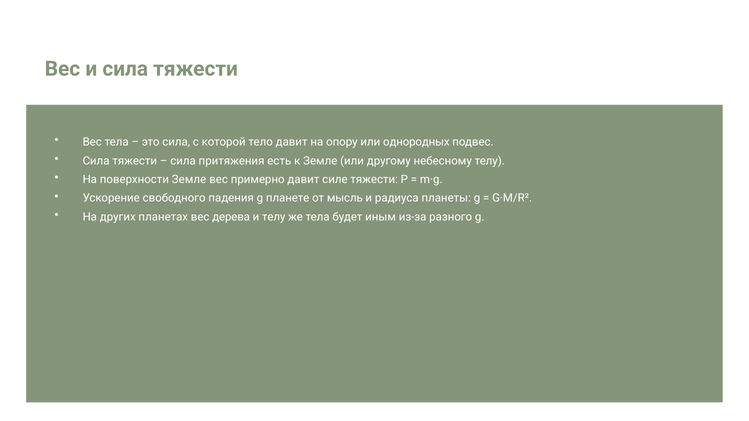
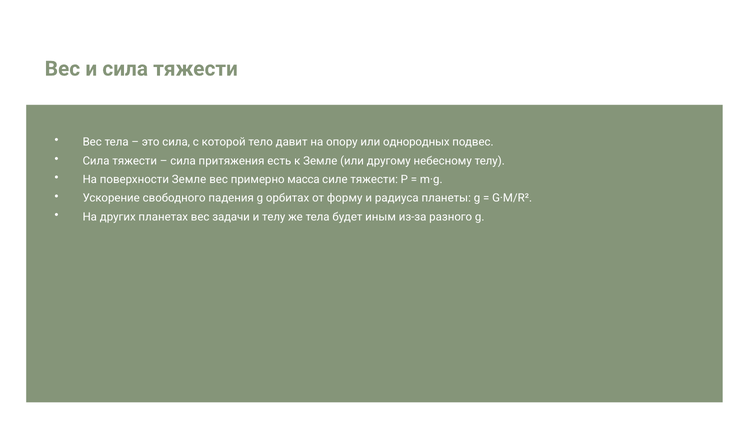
примерно давит: давит -> масса
планете: планете -> орбитах
мысль: мысль -> форму
дерева: дерева -> задачи
